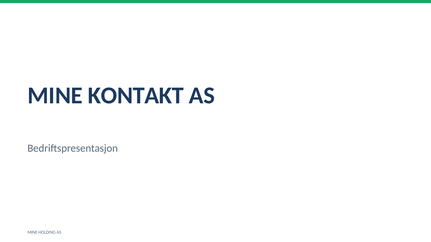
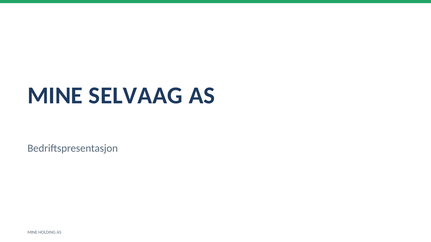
KONTAKT: KONTAKT -> SELVAAG
